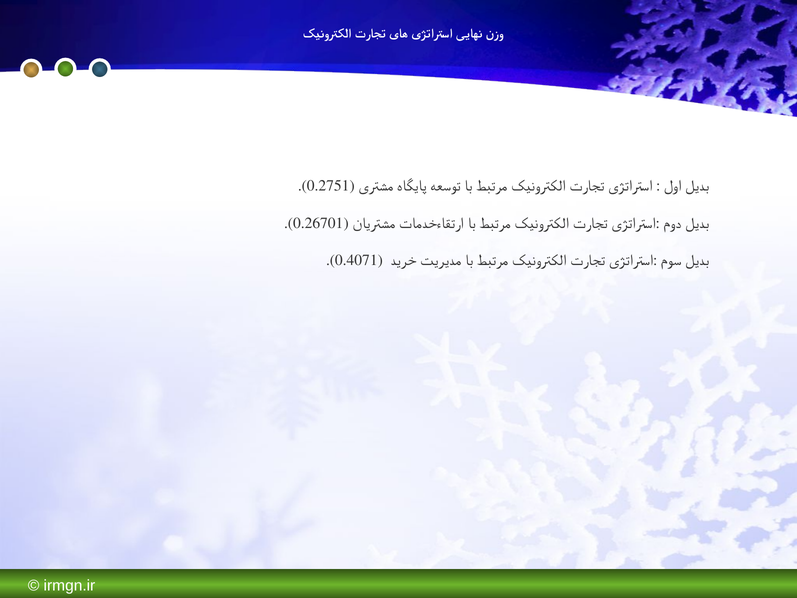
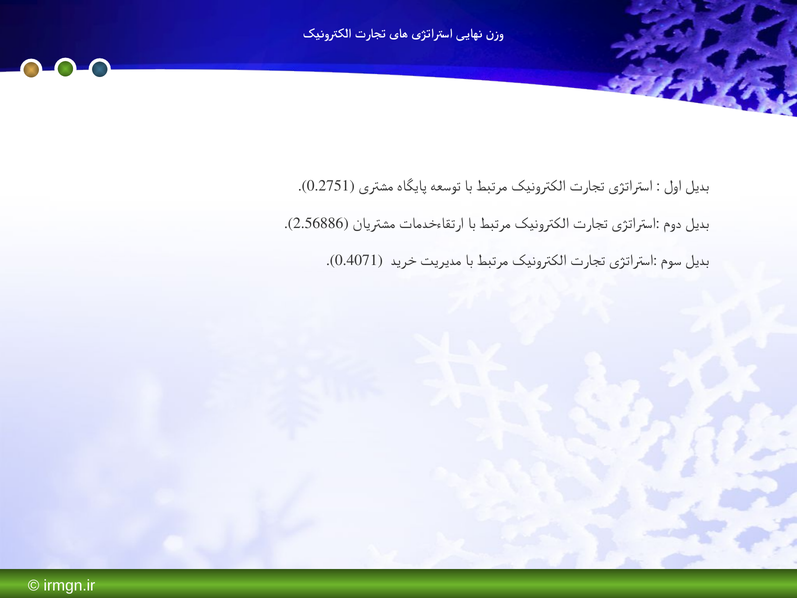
0.26701: 0.26701 -> 2.56886
